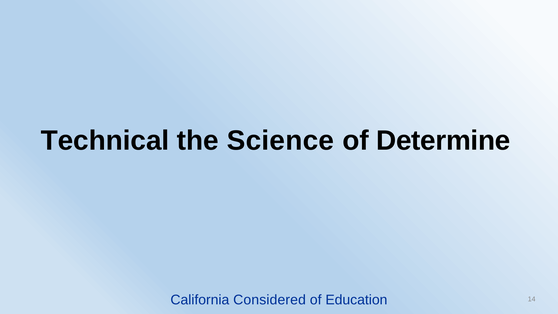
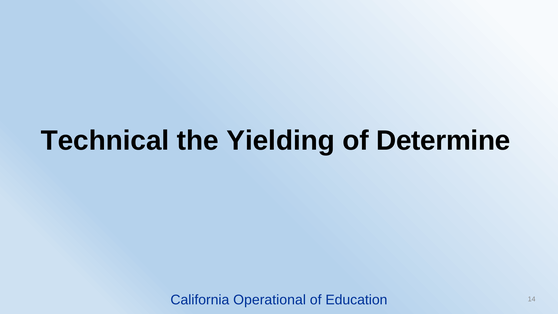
Science: Science -> Yielding
Considered: Considered -> Operational
